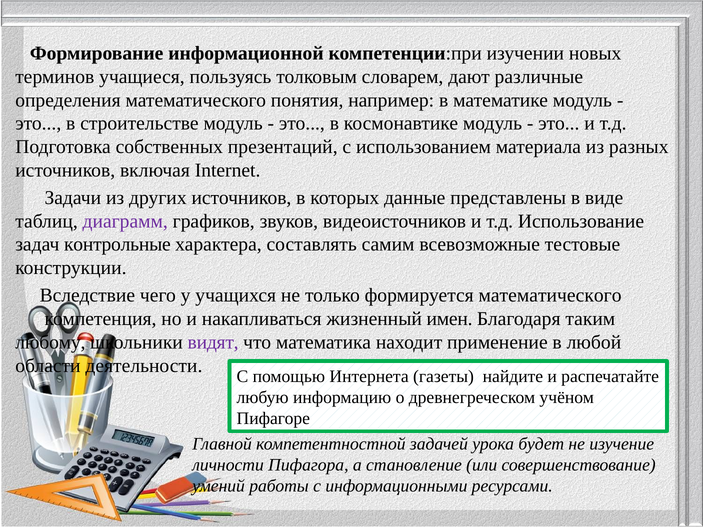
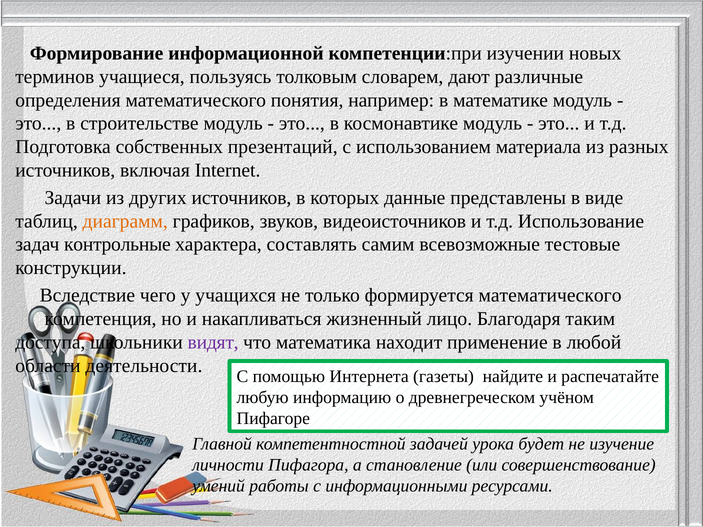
диаграмм colour: purple -> orange
имен: имен -> лицо
любому: любому -> доступа
